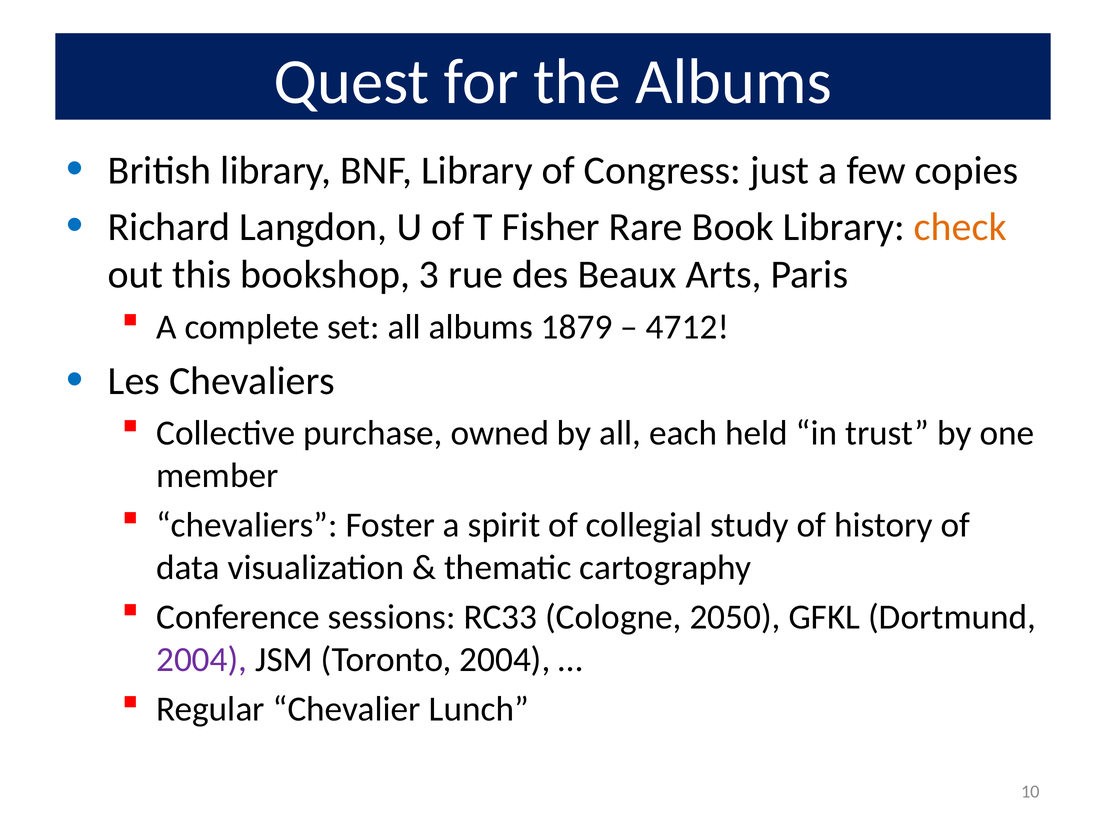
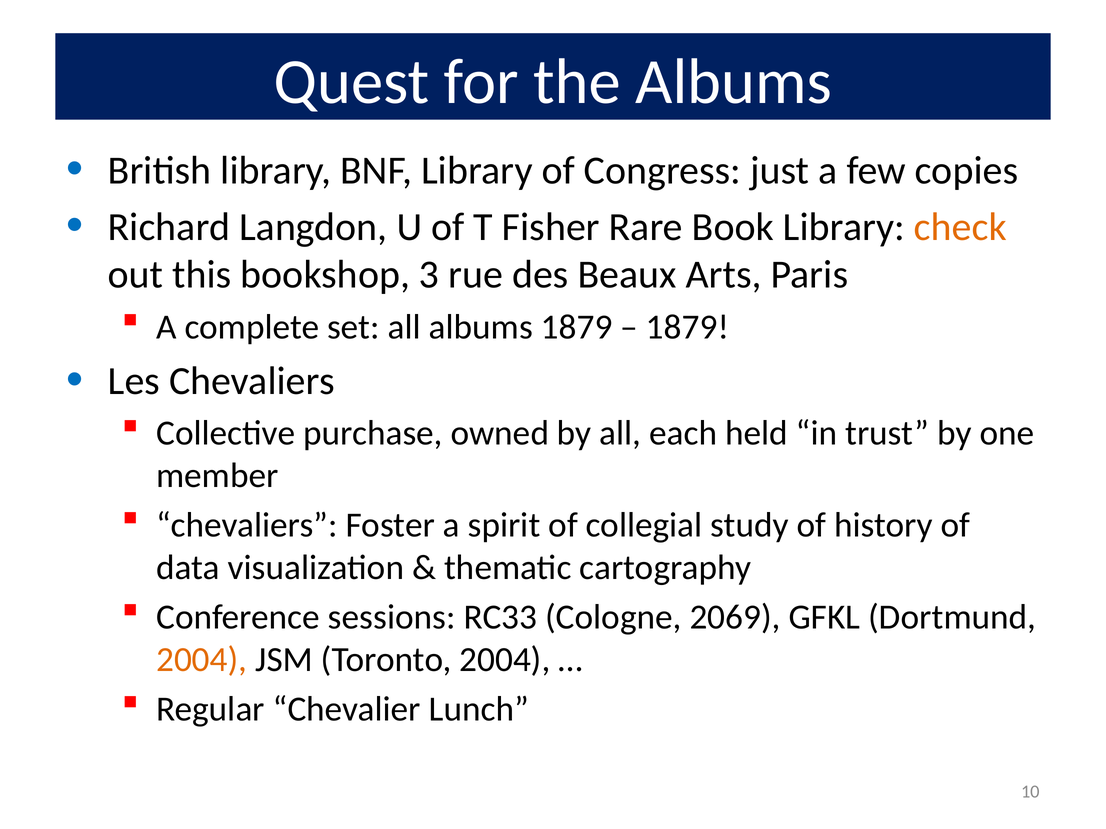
4712 at (688, 327): 4712 -> 1879
2050: 2050 -> 2069
2004 at (202, 660) colour: purple -> orange
